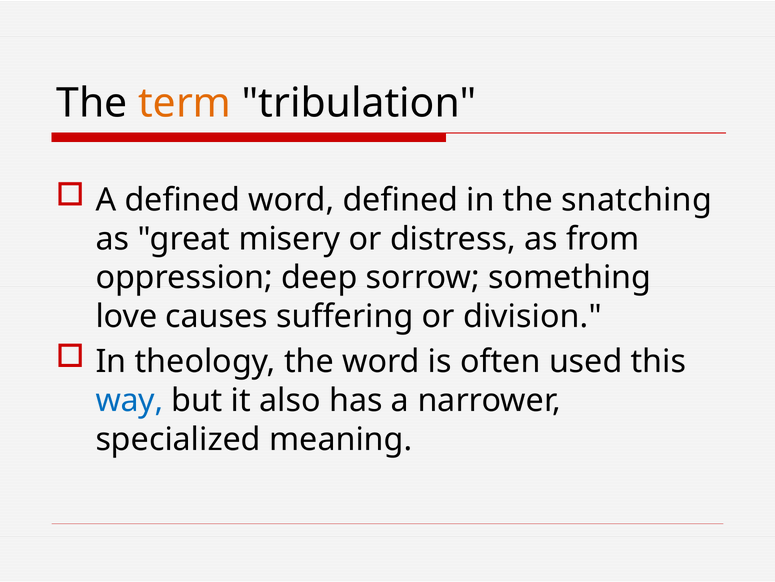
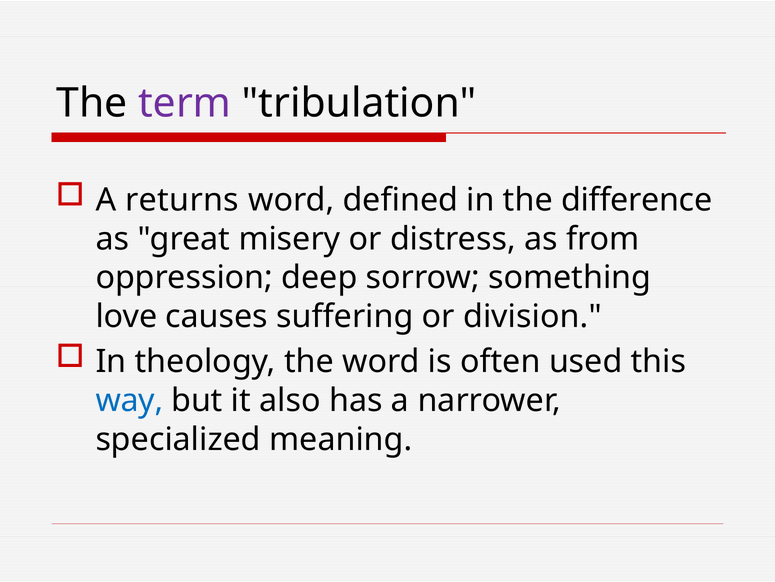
term colour: orange -> purple
A defined: defined -> returns
snatching: snatching -> difference
